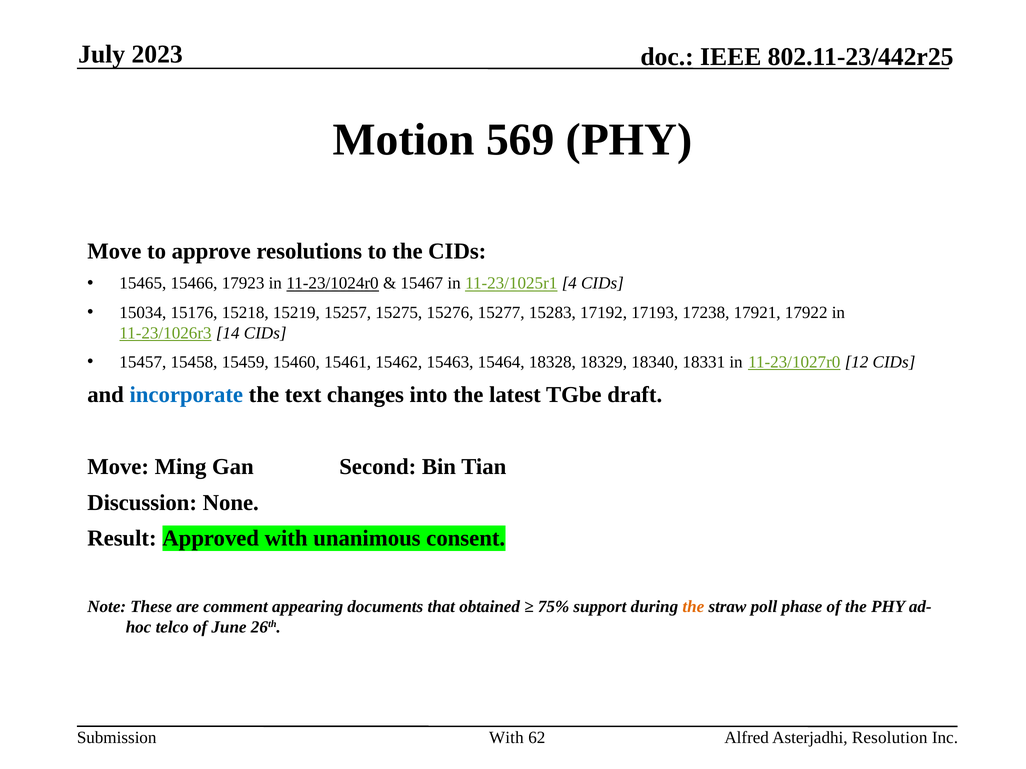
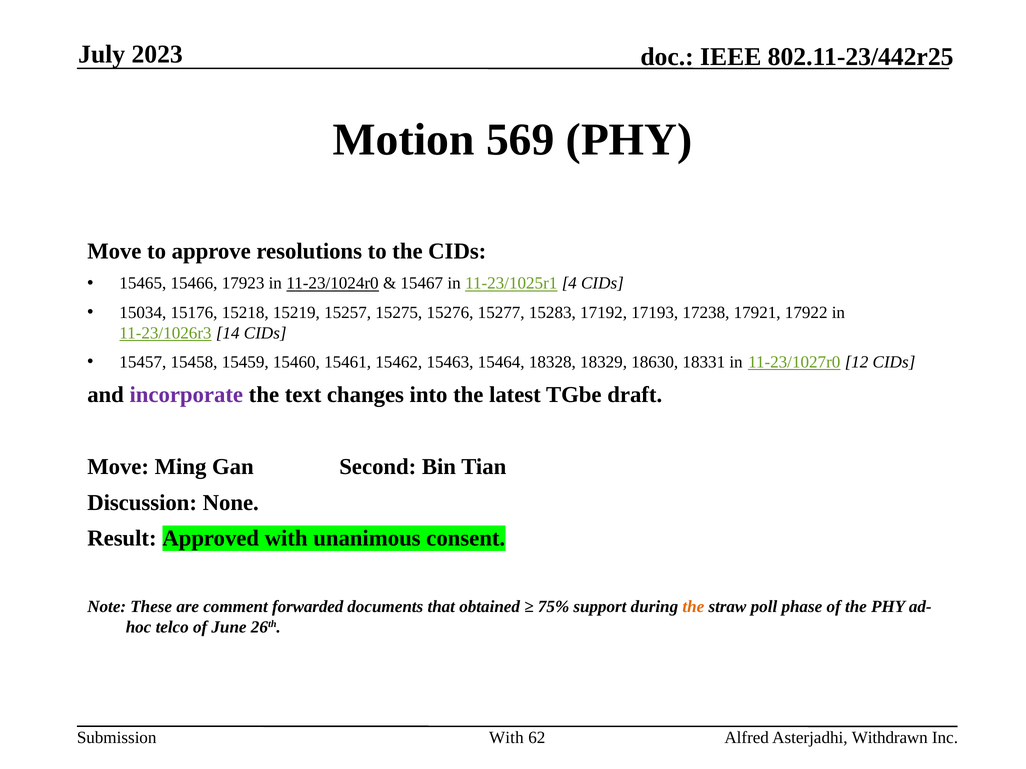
18340: 18340 -> 18630
incorporate colour: blue -> purple
appearing: appearing -> forwarded
Resolution: Resolution -> Withdrawn
